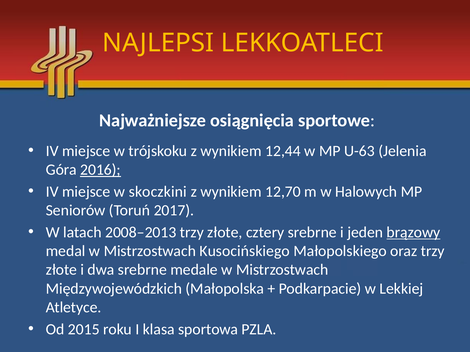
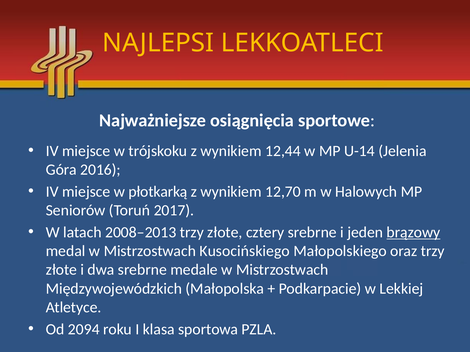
U-63: U-63 -> U-14
2016 underline: present -> none
skoczkini: skoczkini -> płotkarką
2015: 2015 -> 2094
